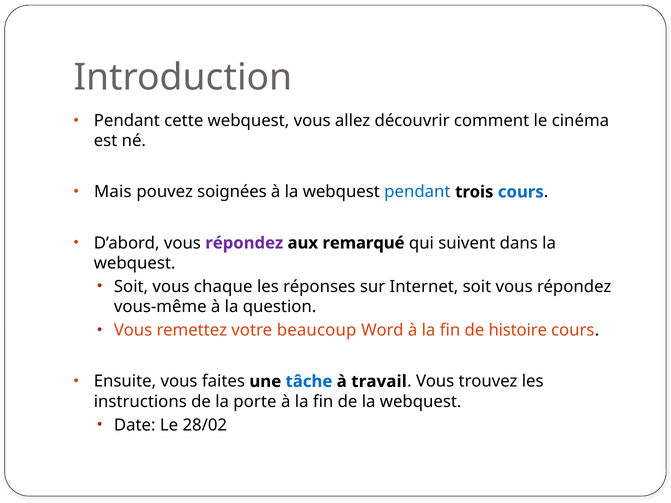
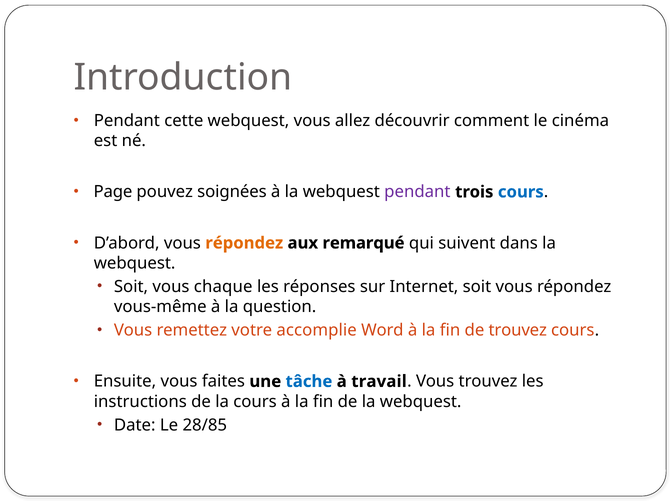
Mais: Mais -> Page
pendant at (417, 192) colour: blue -> purple
répondez at (244, 243) colour: purple -> orange
beaucoup: beaucoup -> accomplie
de histoire: histoire -> trouvez
la porte: porte -> cours
28/02: 28/02 -> 28/85
